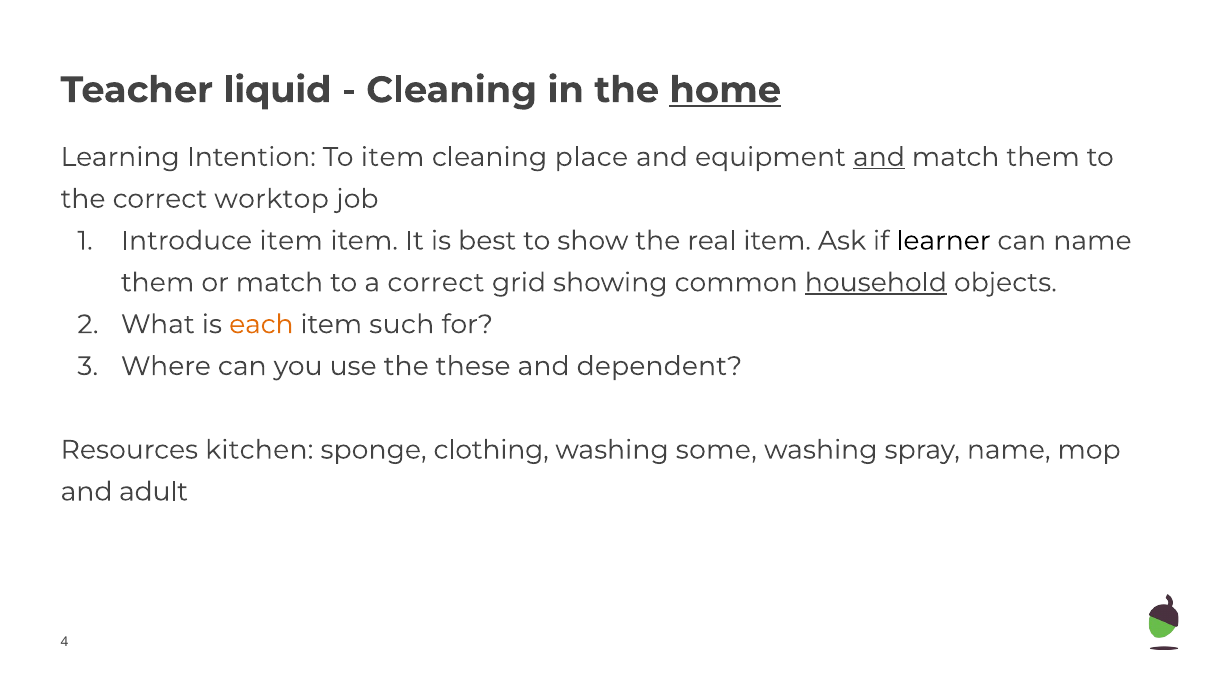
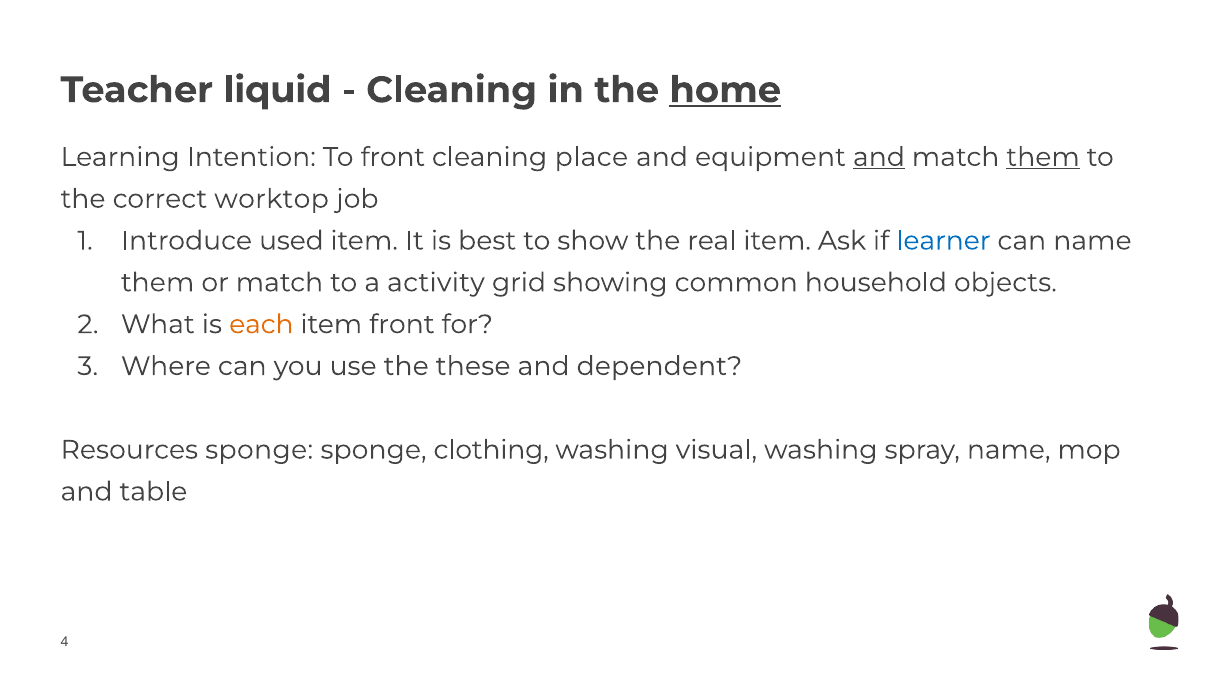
To item: item -> front
them at (1043, 157) underline: none -> present
Introduce item: item -> used
learner colour: black -> blue
a correct: correct -> activity
household underline: present -> none
item such: such -> front
Resources kitchen: kitchen -> sponge
some: some -> visual
adult: adult -> table
